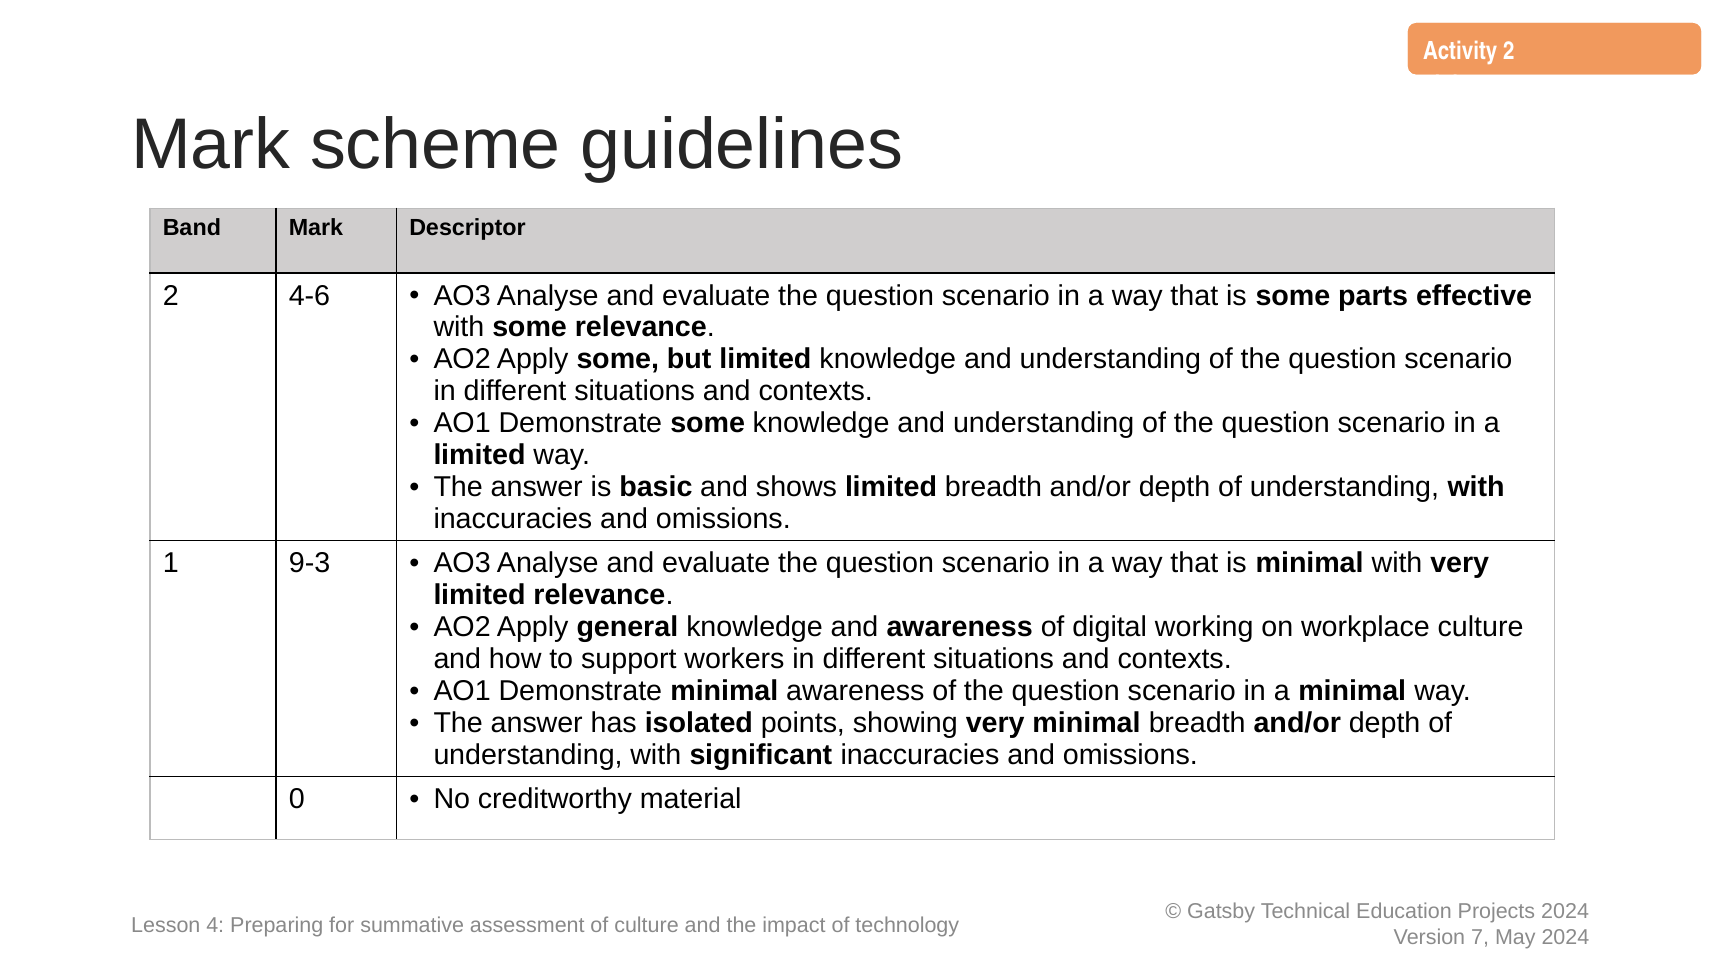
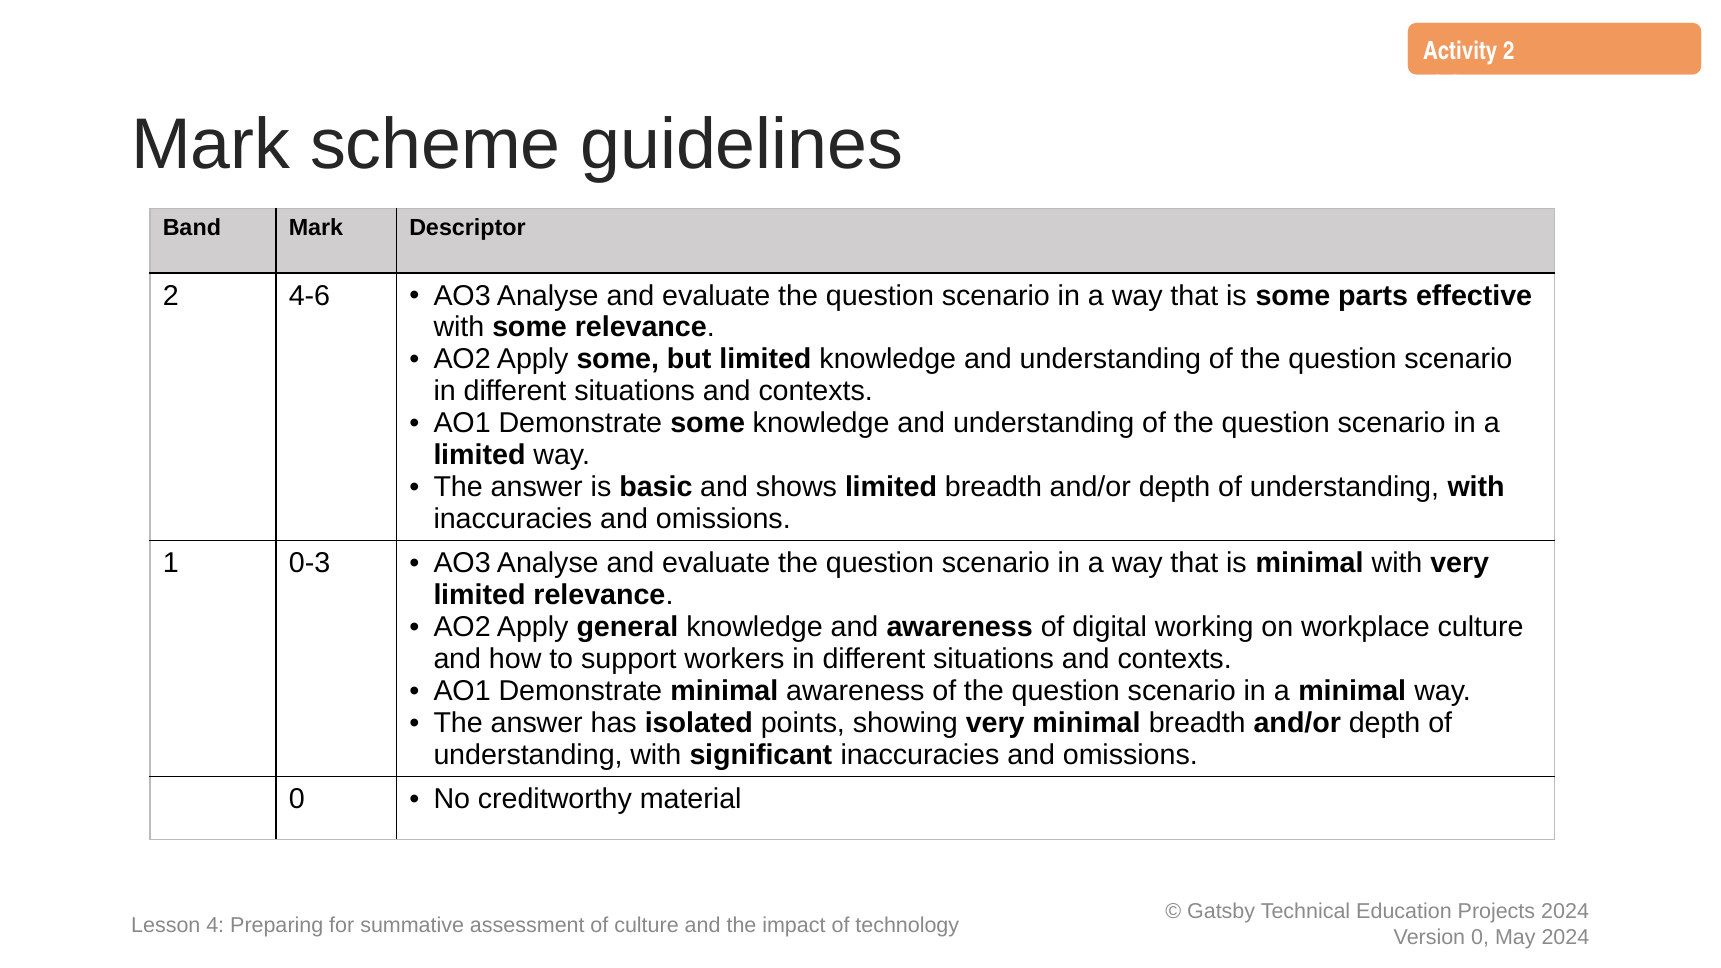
9-3: 9-3 -> 0-3
7 at (1480, 937): 7 -> 0
